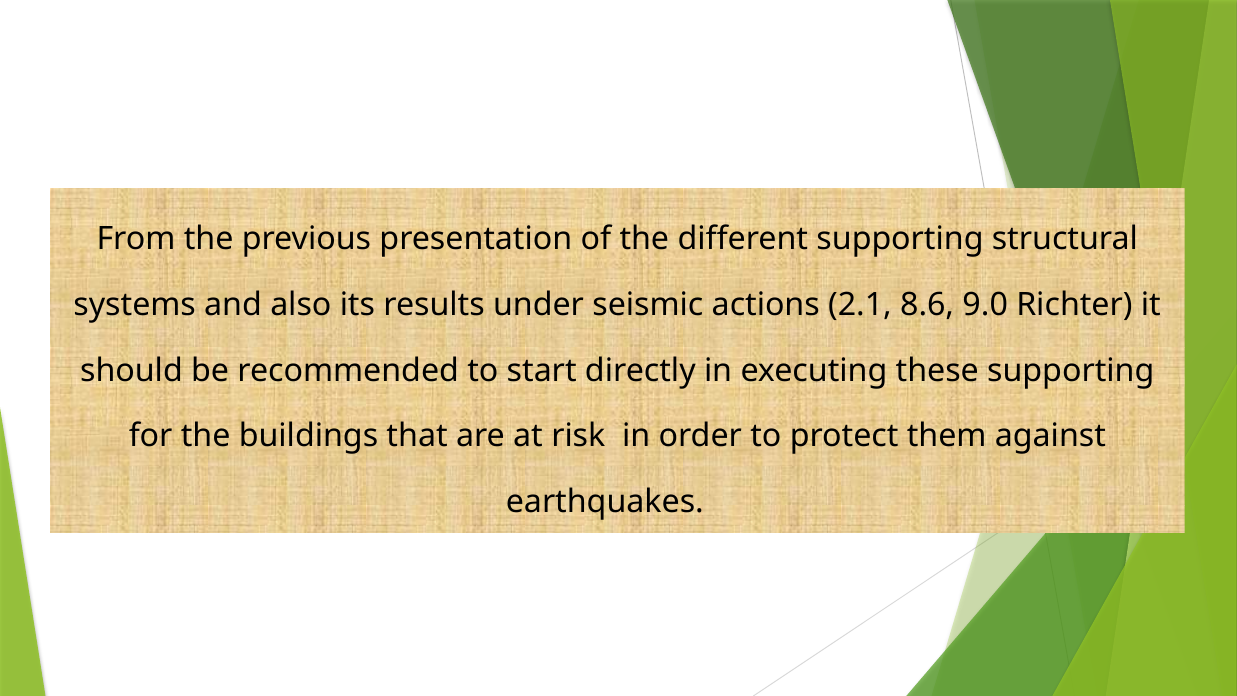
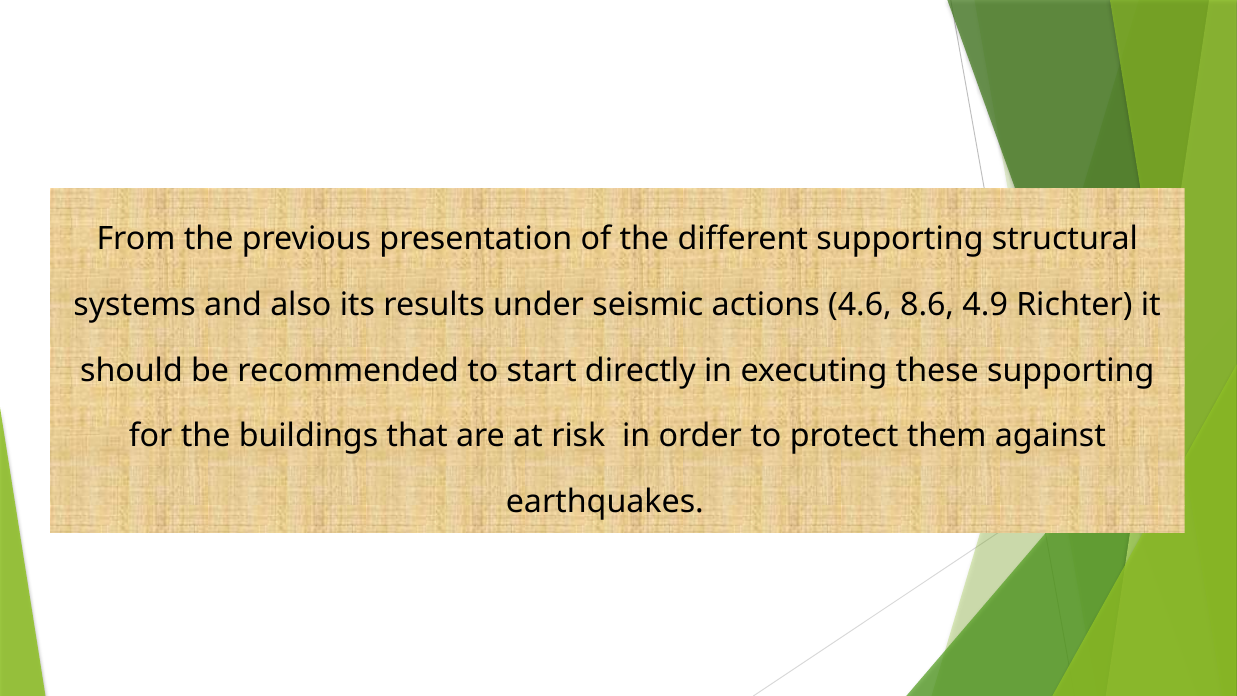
2.1: 2.1 -> 4.6
9.0: 9.0 -> 4.9
